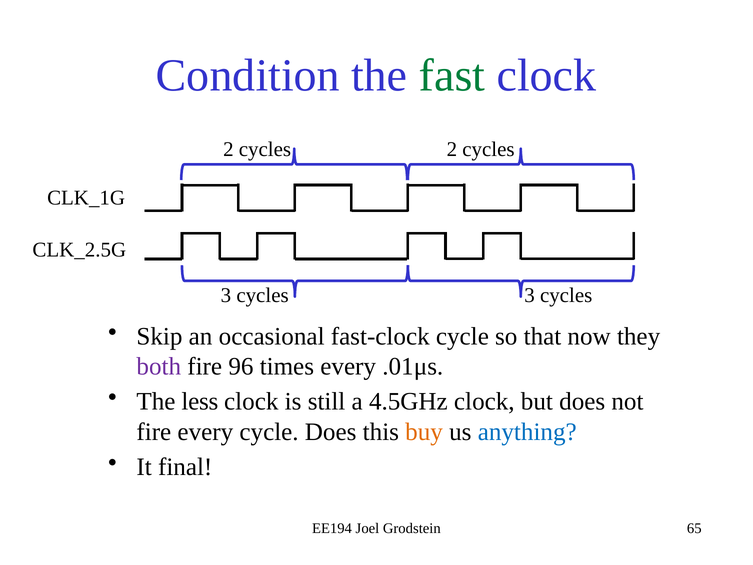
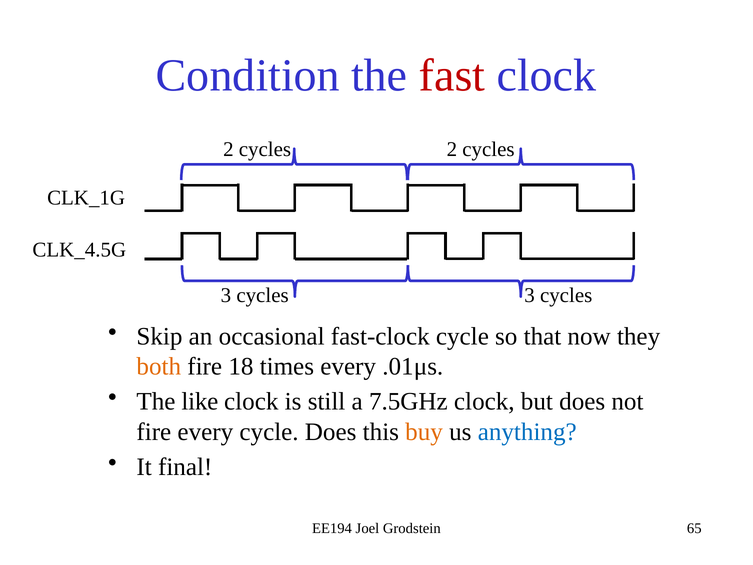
fast colour: green -> red
CLK_2.5G: CLK_2.5G -> CLK_4.5G
both colour: purple -> orange
96: 96 -> 18
less: less -> like
4.5GHz: 4.5GHz -> 7.5GHz
